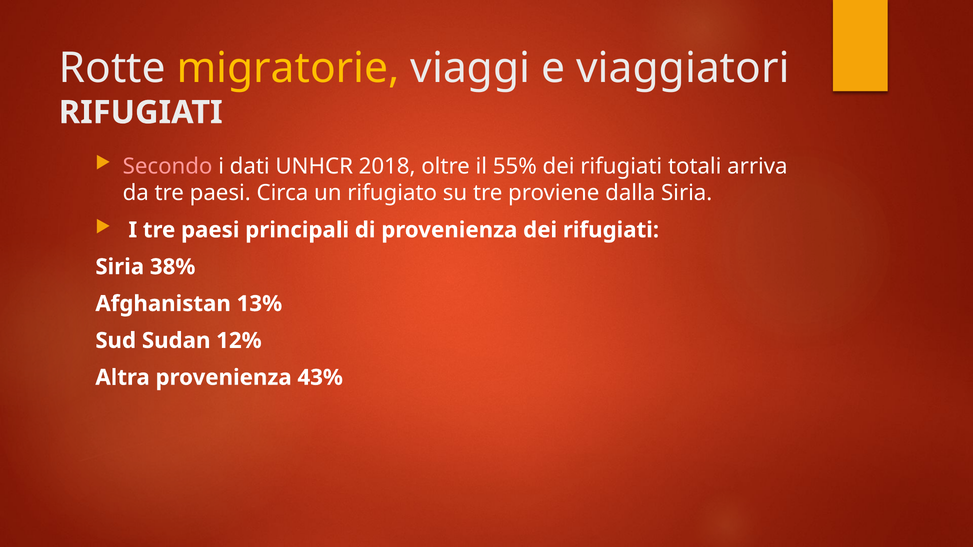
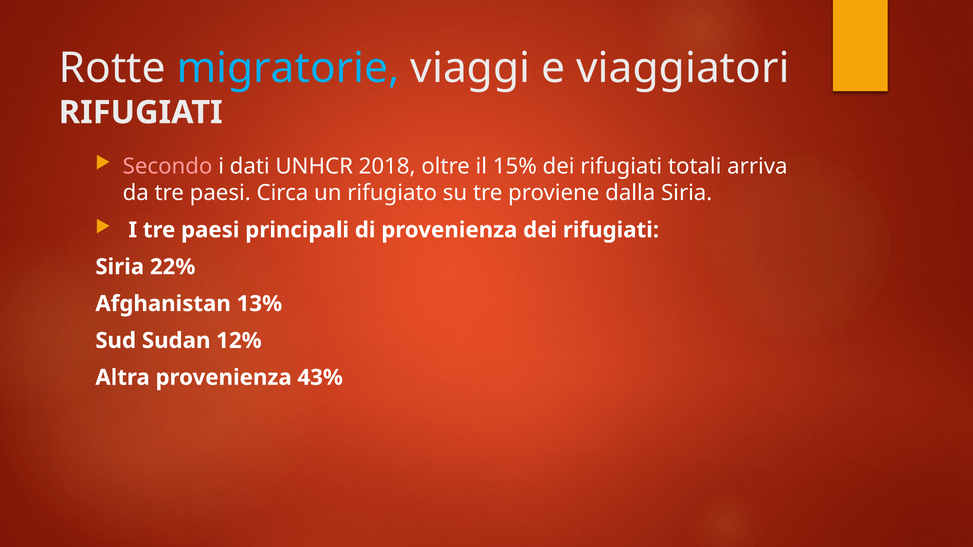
migratorie colour: yellow -> light blue
55%: 55% -> 15%
38%: 38% -> 22%
